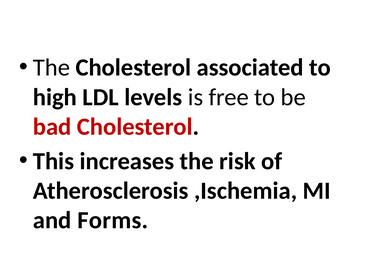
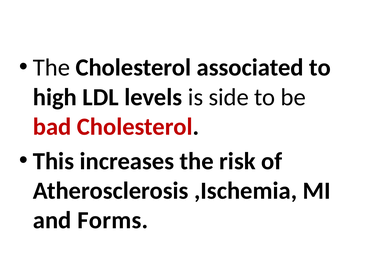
free: free -> side
